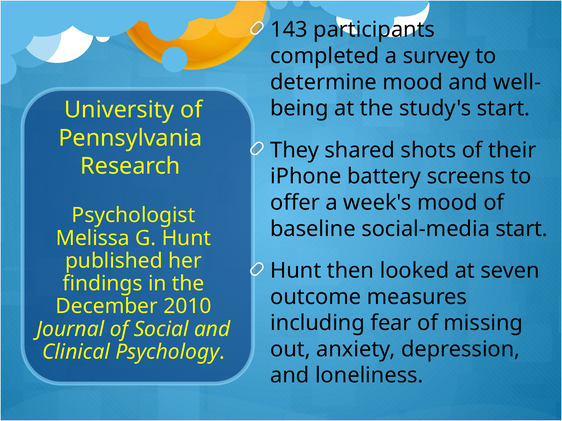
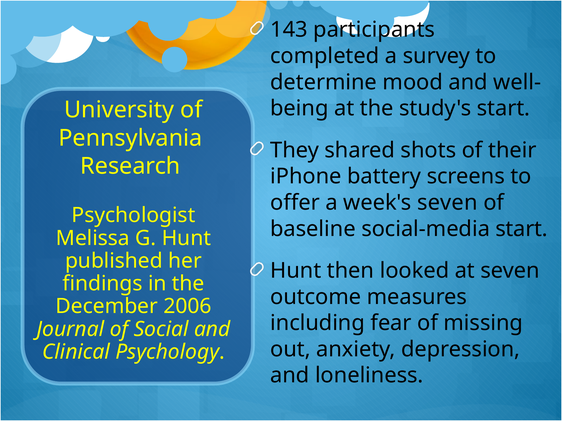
week's mood: mood -> seven
2010: 2010 -> 2006
